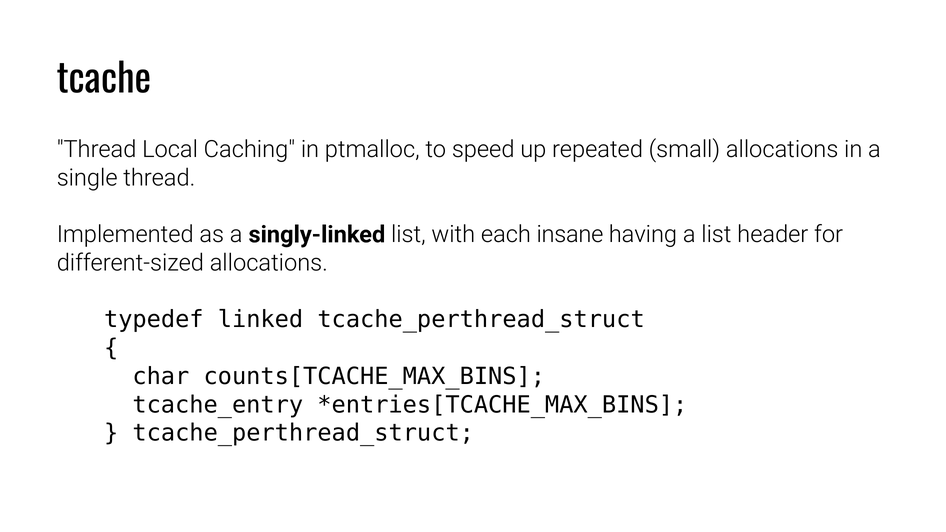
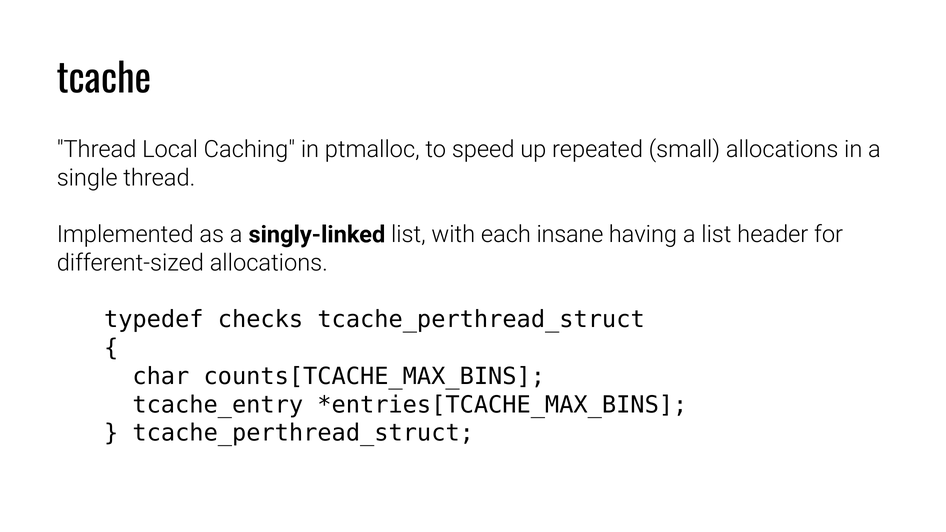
linked: linked -> checks
